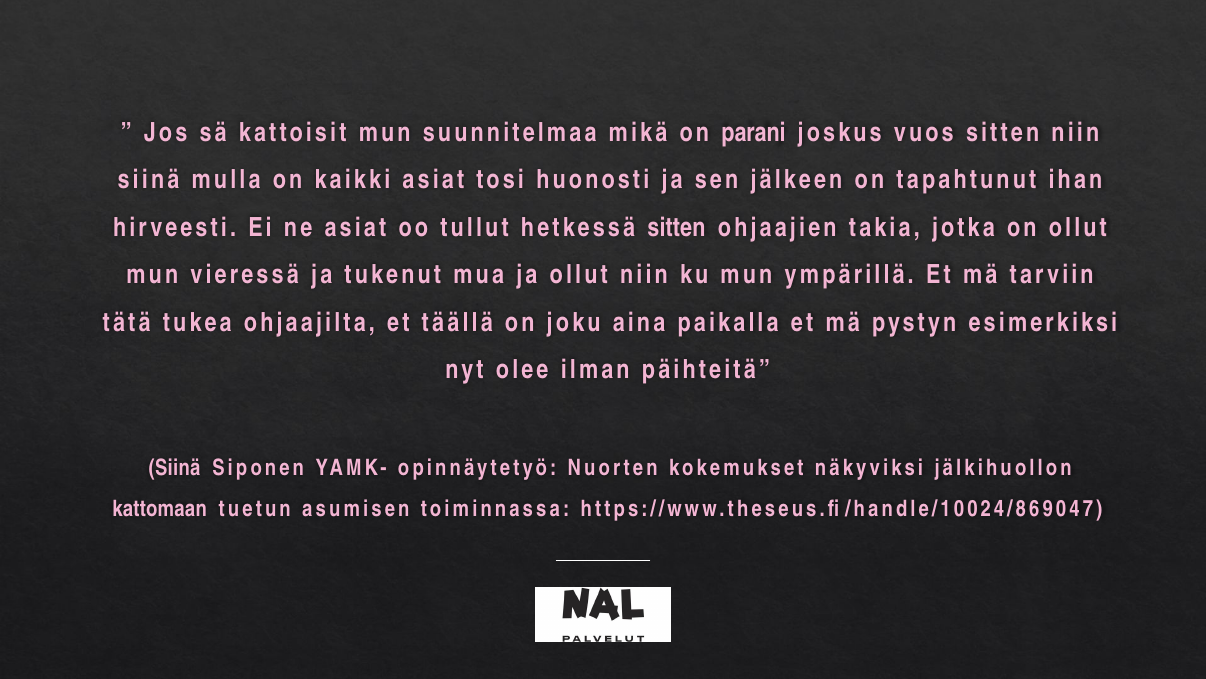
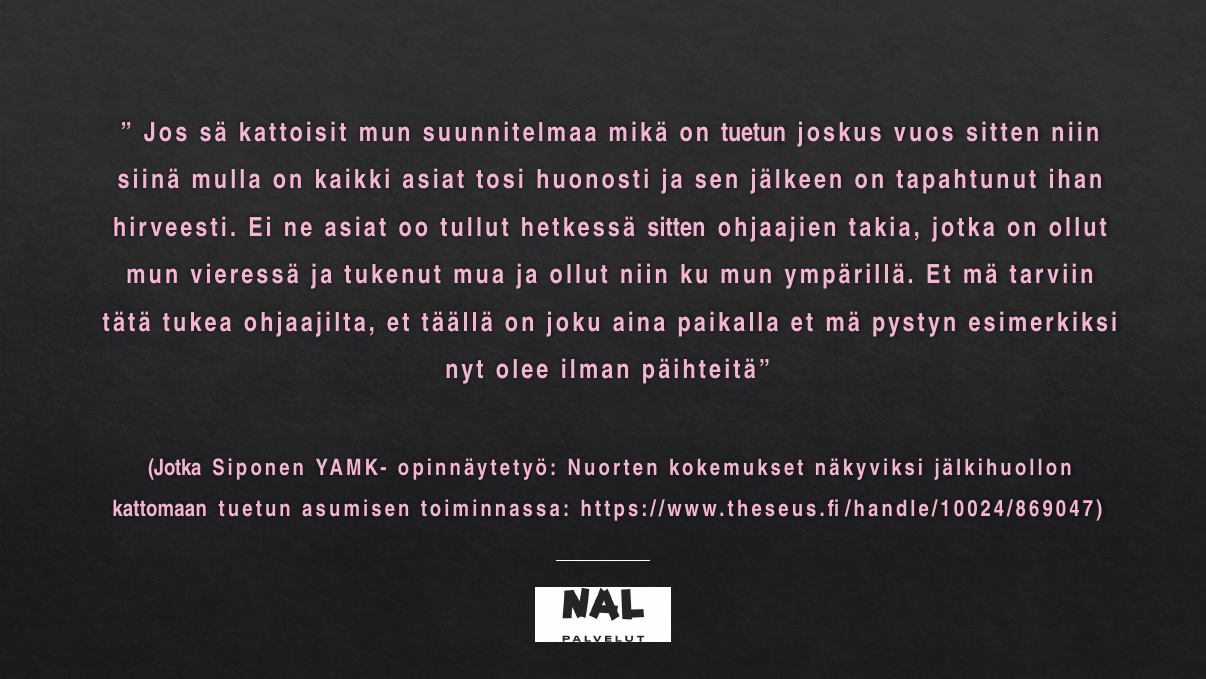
on parani: parani -> tuetun
Siinä at (175, 468): Siinä -> Jotka
